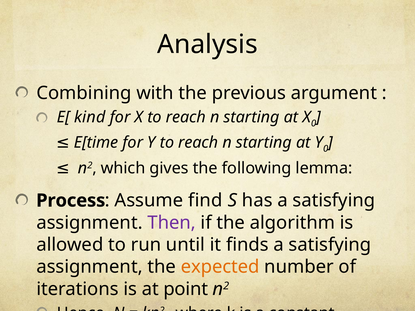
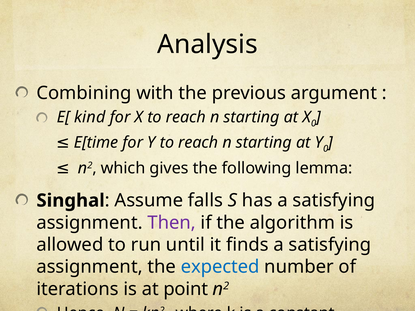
Process: Process -> Singhal
find: find -> falls
expected colour: orange -> blue
